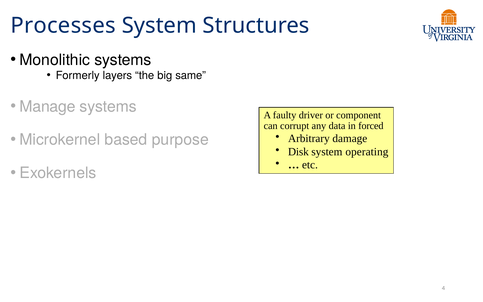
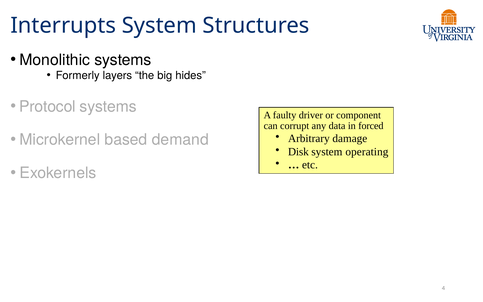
Processes: Processes -> Interrupts
same: same -> hides
Manage: Manage -> Protocol
purpose: purpose -> demand
